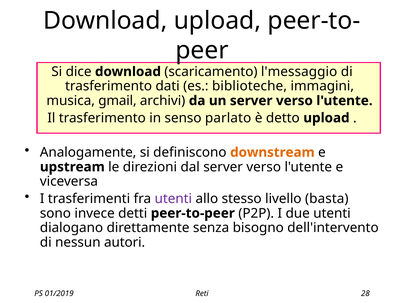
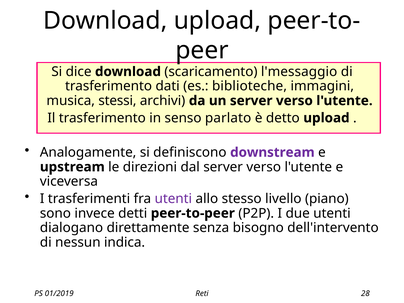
gmail: gmail -> stessi
downstream colour: orange -> purple
basta: basta -> piano
autori: autori -> indica
